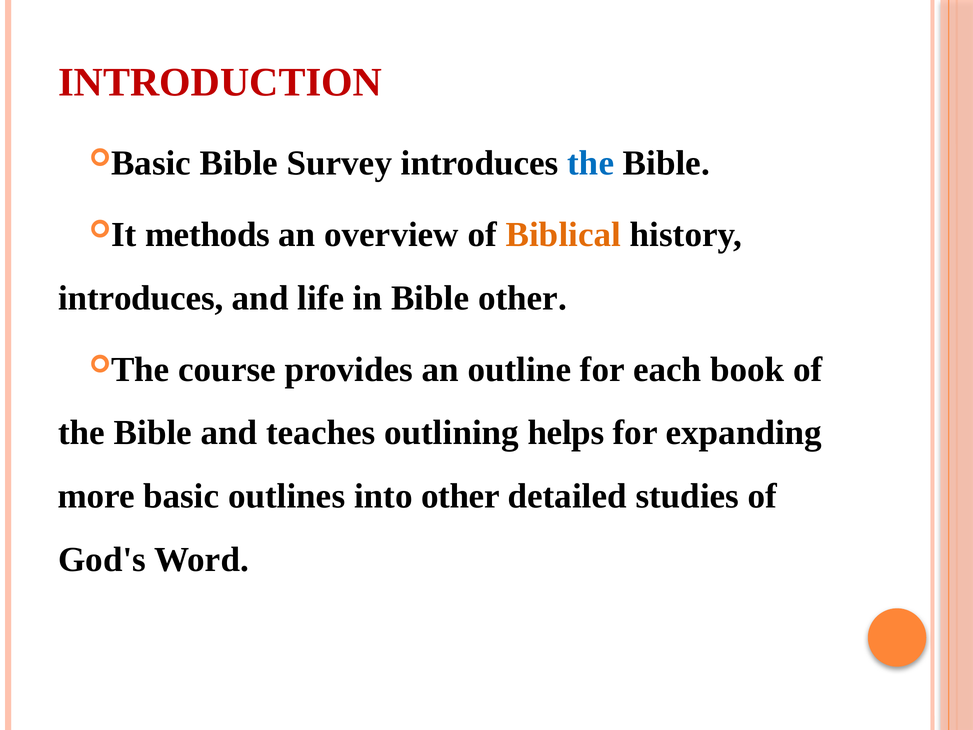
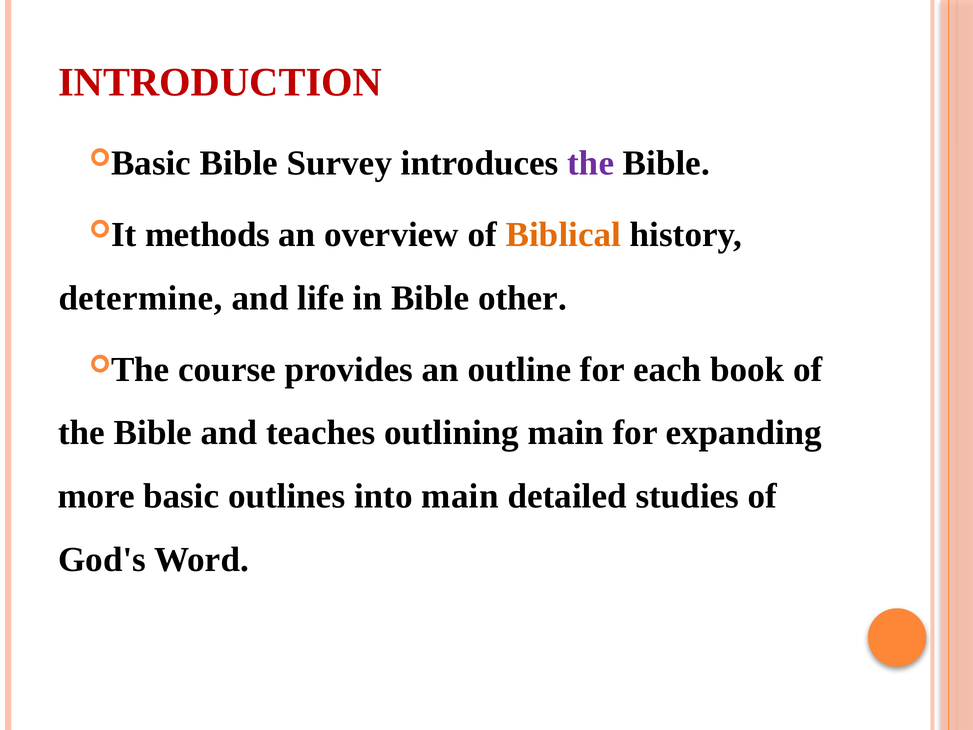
the at (591, 163) colour: blue -> purple
introduces at (141, 298): introduces -> determine
outlining helps: helps -> main
into other: other -> main
